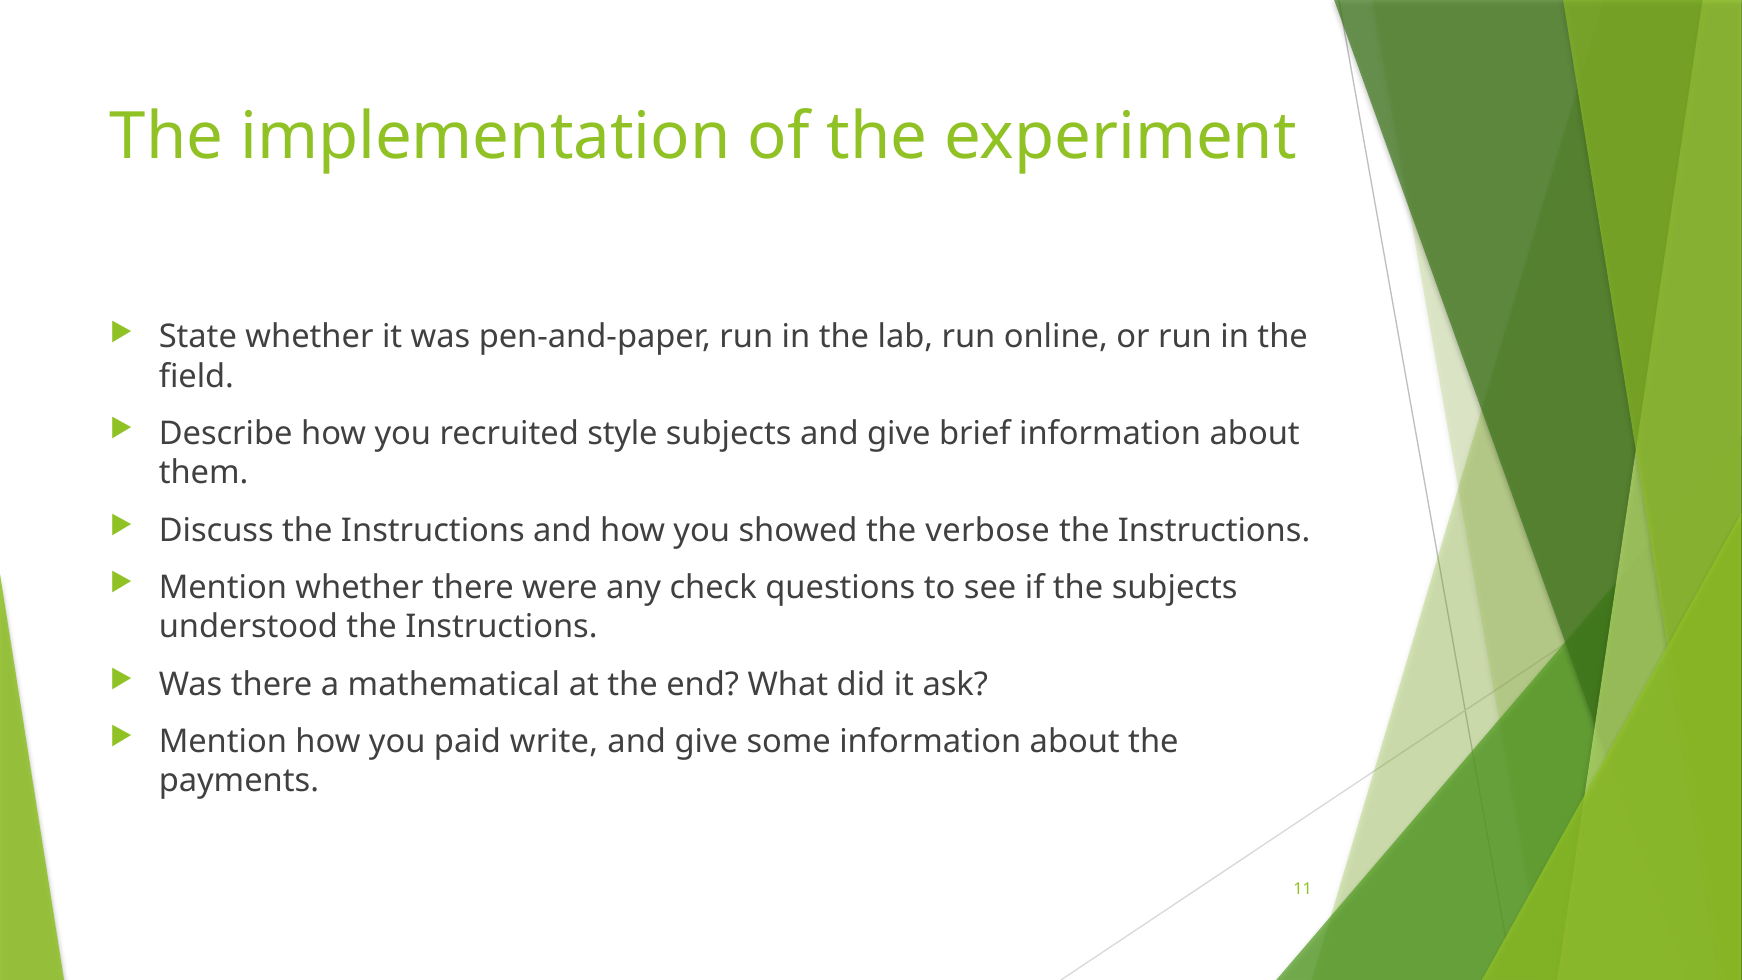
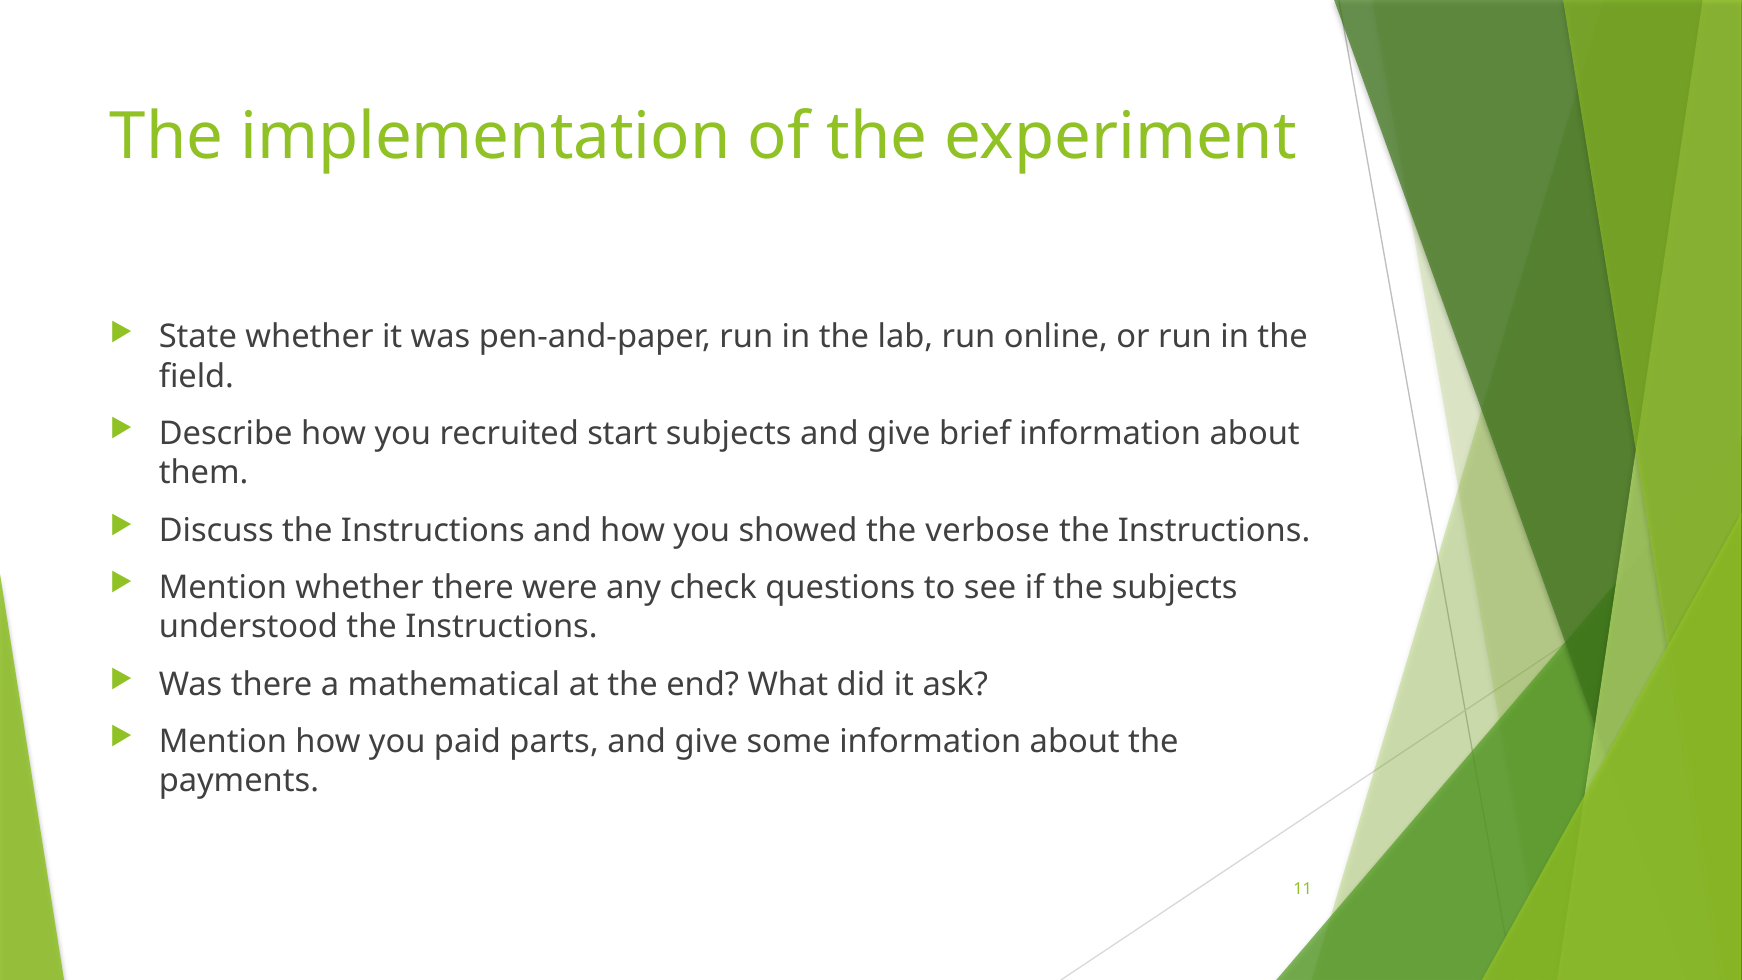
style: style -> start
write: write -> parts
